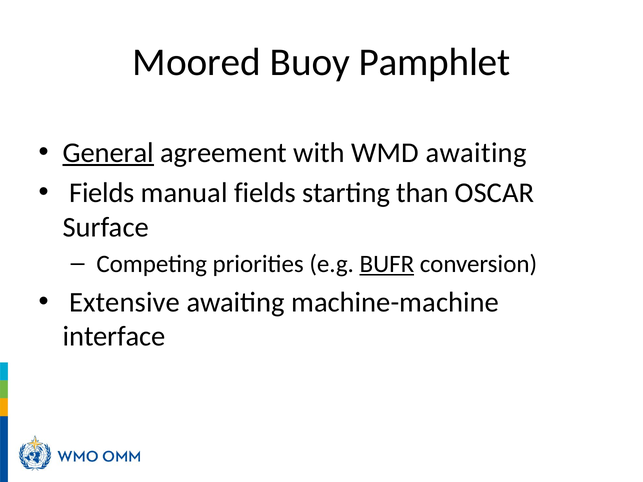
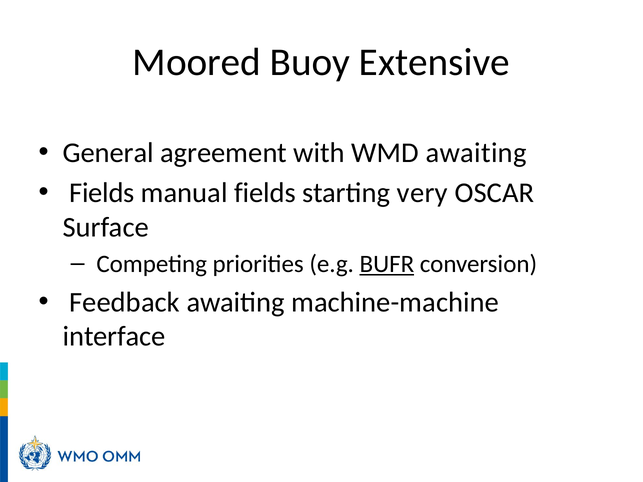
Pamphlet: Pamphlet -> Extensive
General underline: present -> none
than: than -> very
Extensive: Extensive -> Feedback
